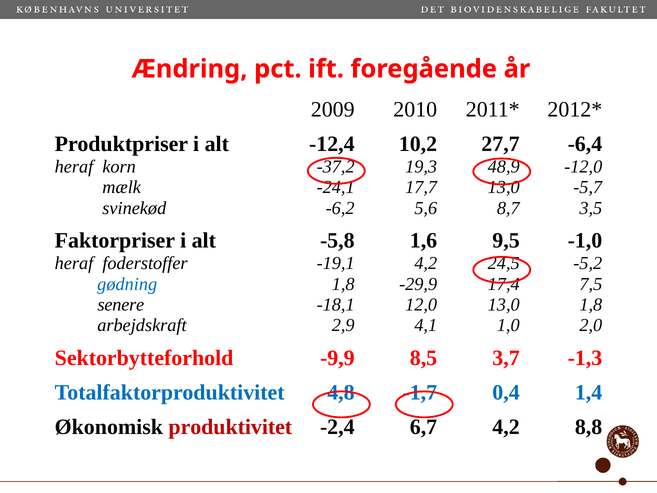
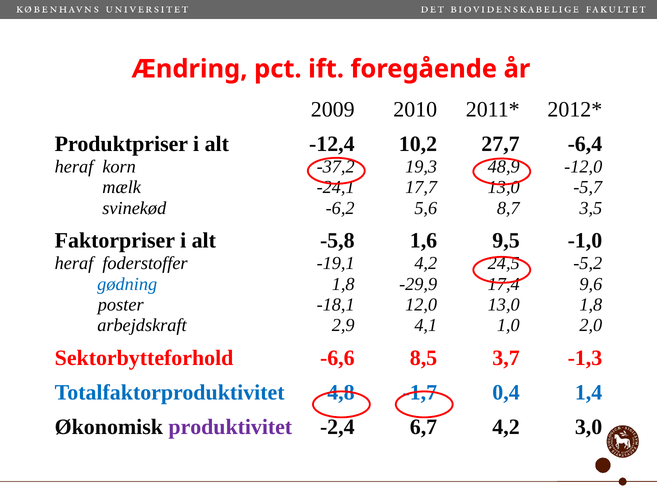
7,5: 7,5 -> 9,6
senere: senere -> poster
-9,9: -9,9 -> -6,6
produktivitet colour: red -> purple
8,8: 8,8 -> 3,0
